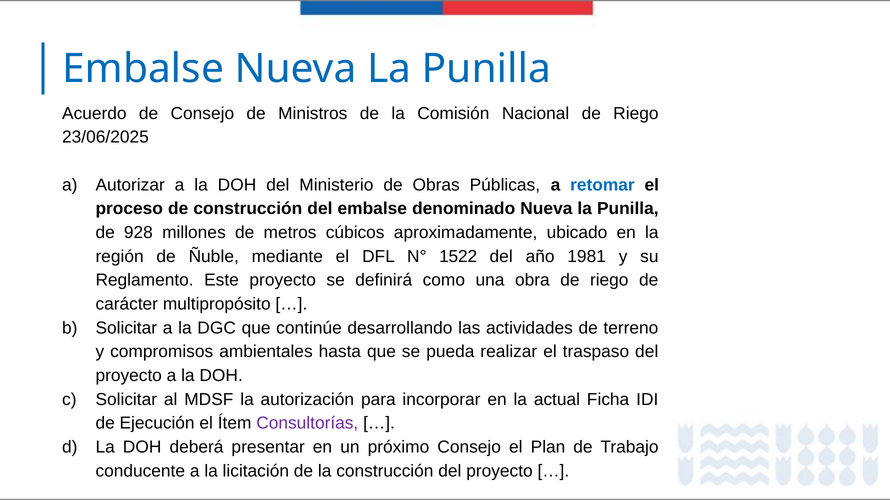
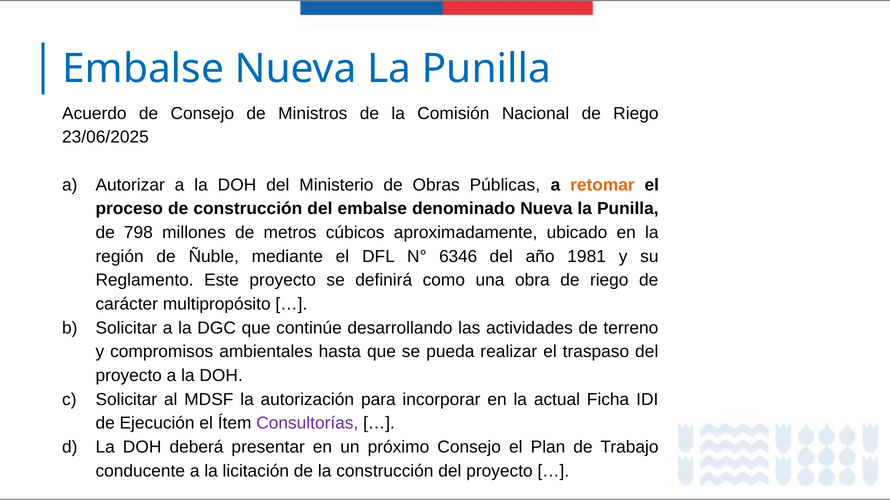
retomar colour: blue -> orange
928: 928 -> 798
1522: 1522 -> 6346
